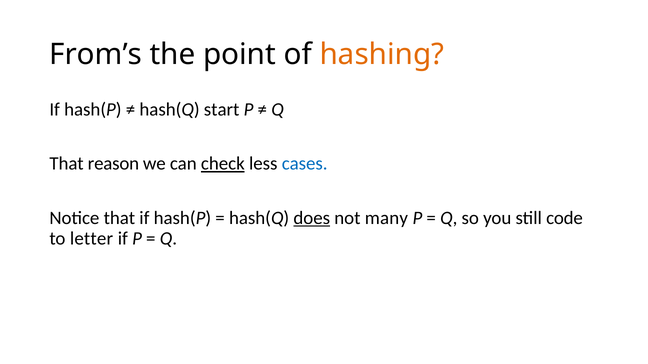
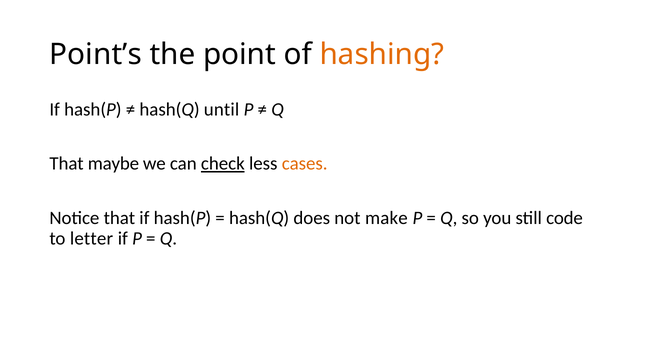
From’s: From’s -> Point’s
start: start -> until
reason: reason -> maybe
cases colour: blue -> orange
does underline: present -> none
many: many -> make
